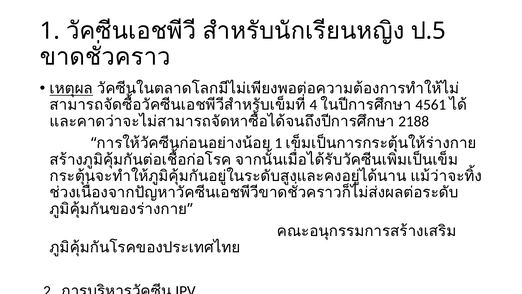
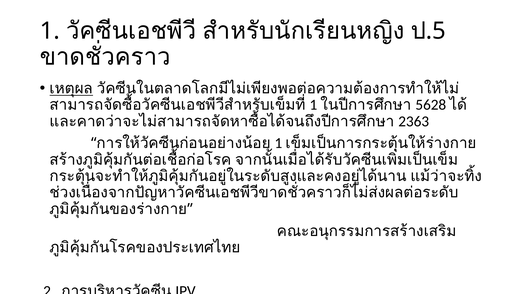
4 at (313, 105): 4 -> 1
4561: 4561 -> 5628
2188: 2188 -> 2363
